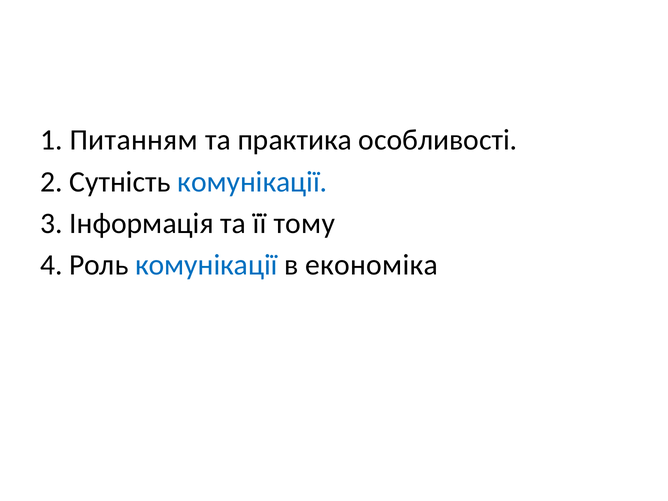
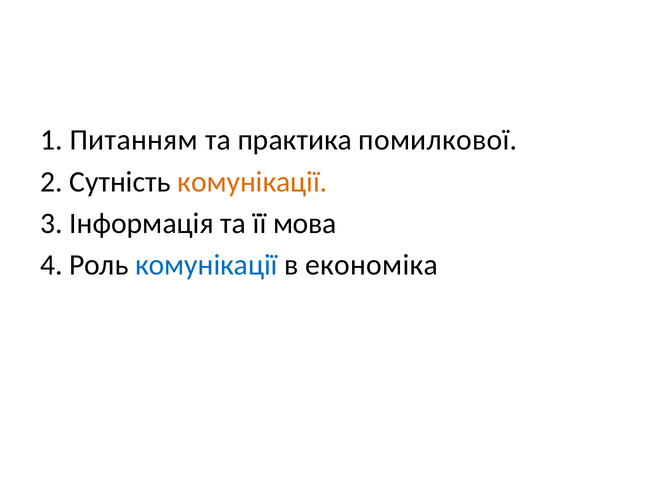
особливості: особливості -> помилкової
комунікації at (252, 182) colour: blue -> orange
тому: тому -> мова
